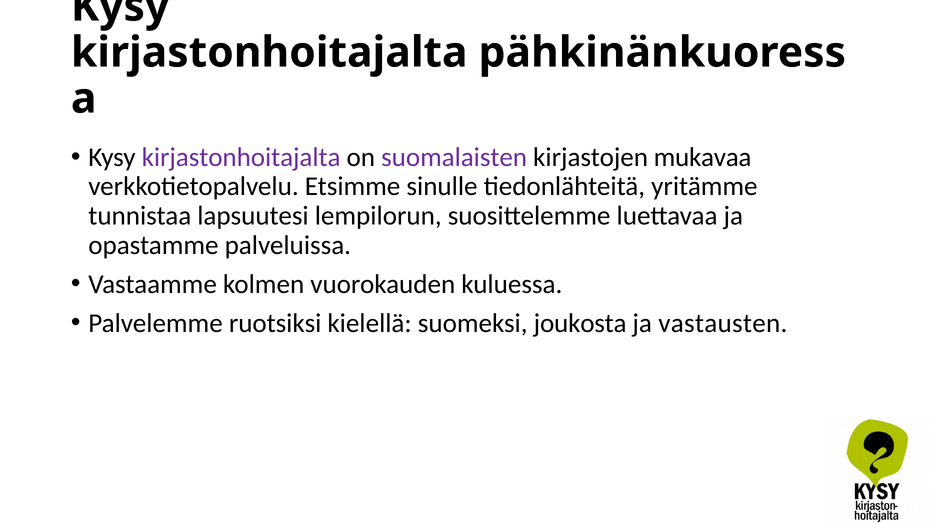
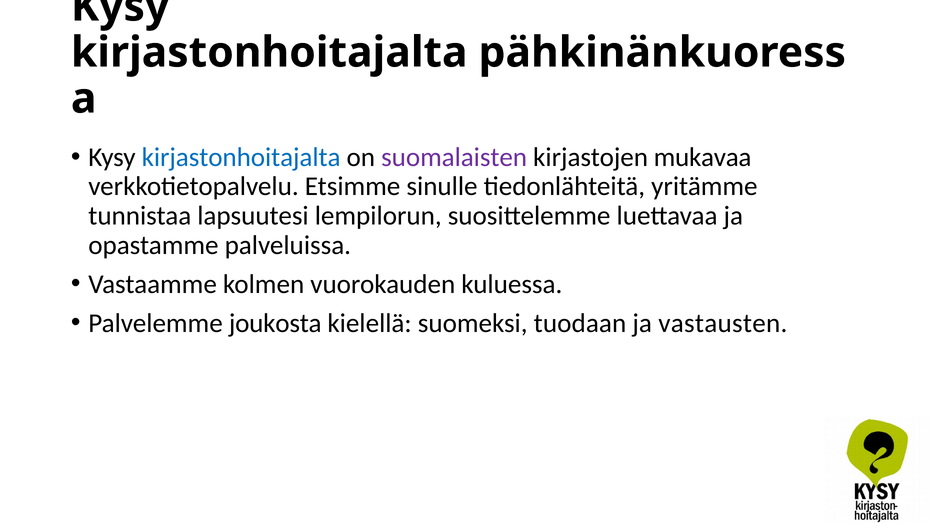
kirjastonhoitajalta at (241, 157) colour: purple -> blue
ruotsiksi: ruotsiksi -> joukosta
joukosta: joukosta -> tuodaan
